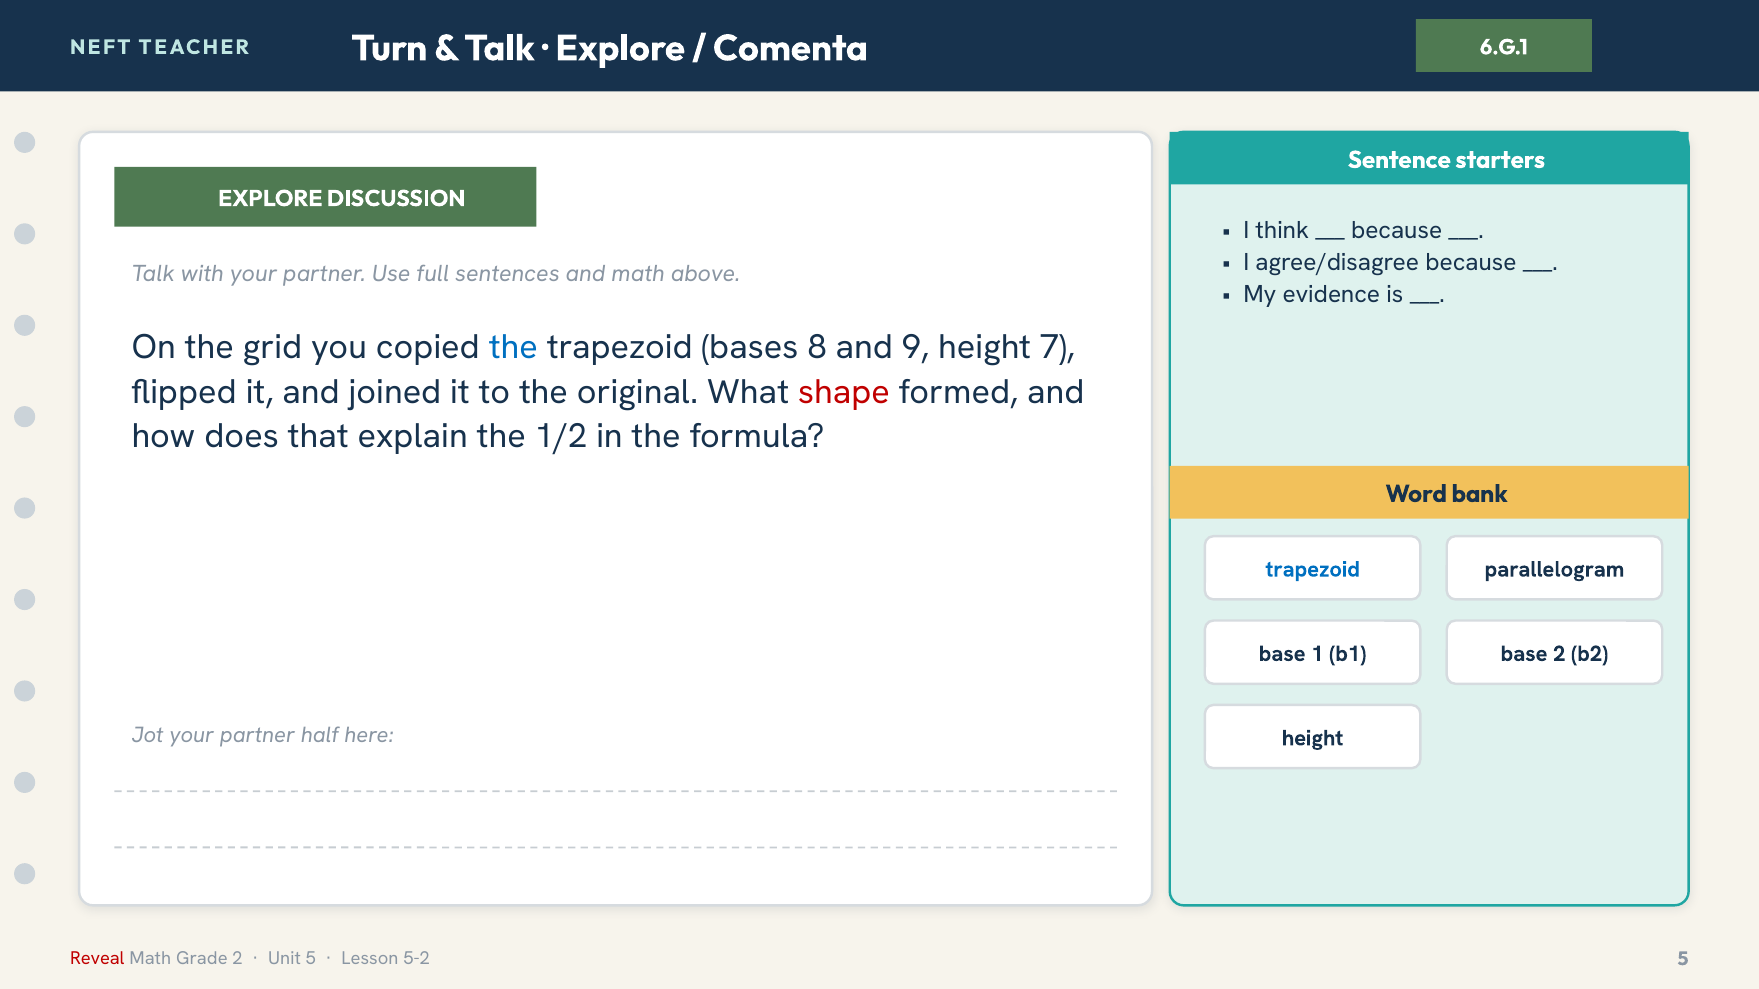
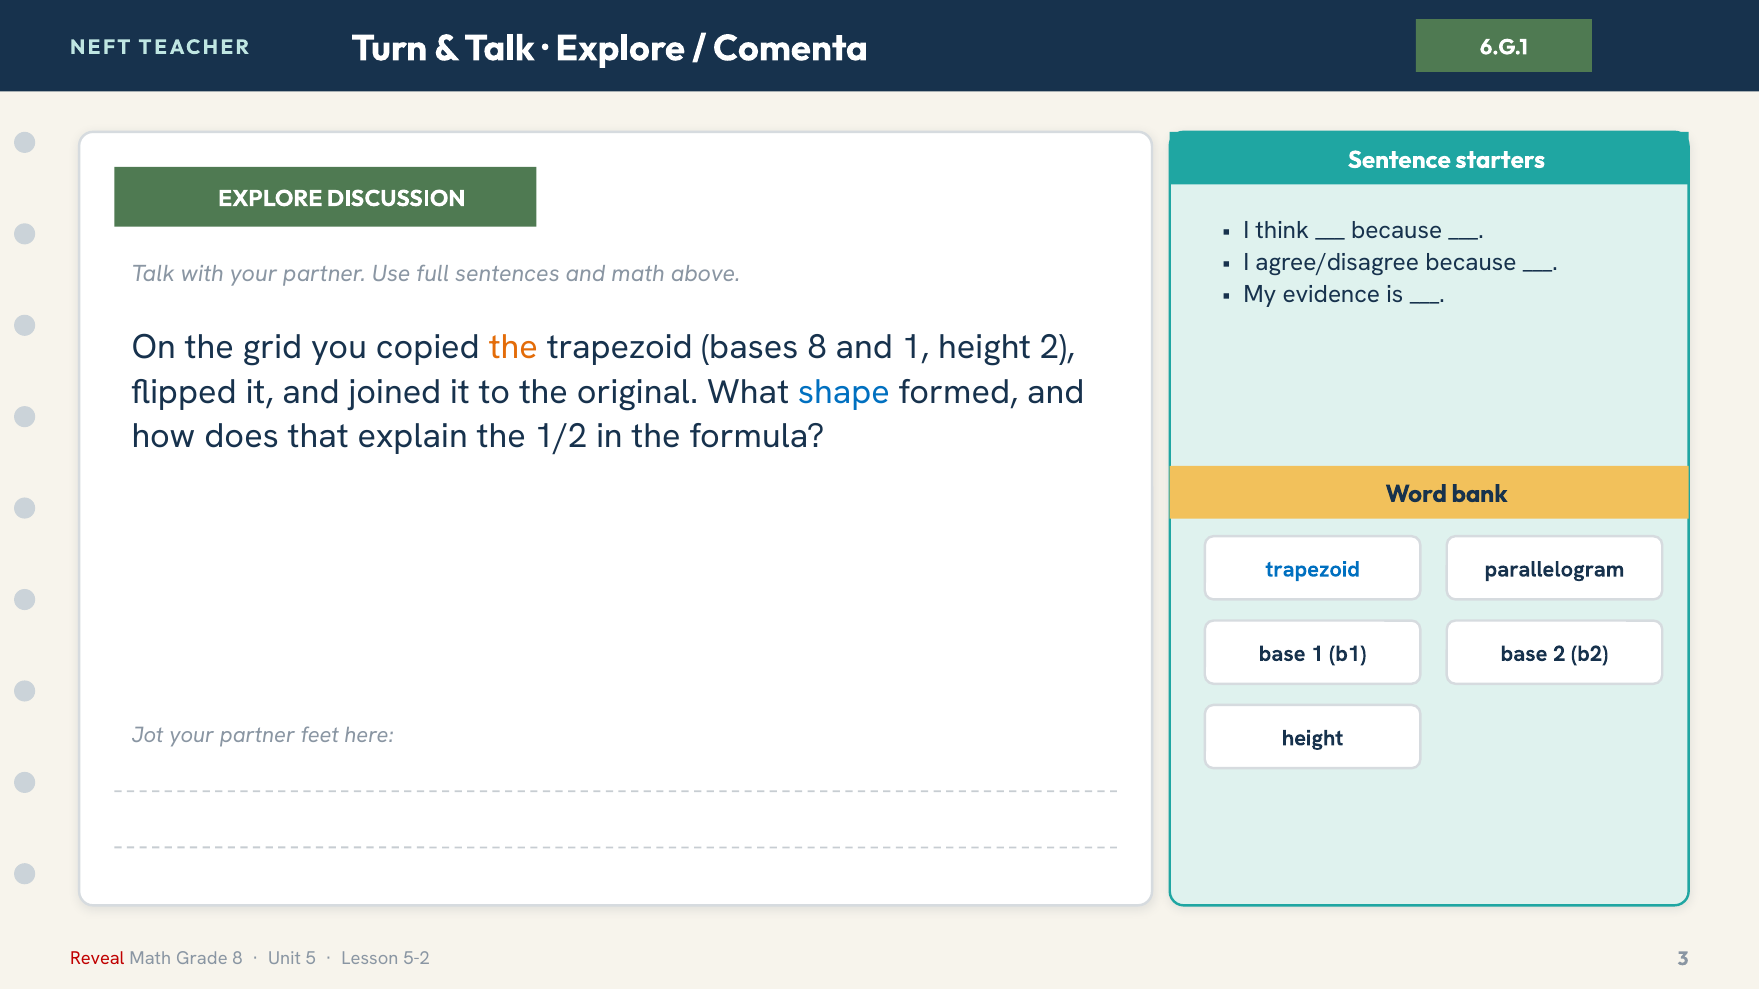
the at (513, 348) colour: blue -> orange
and 9: 9 -> 1
height 7: 7 -> 2
shape colour: red -> blue
half: half -> feet
Grade 2: 2 -> 8
5-2 5: 5 -> 3
